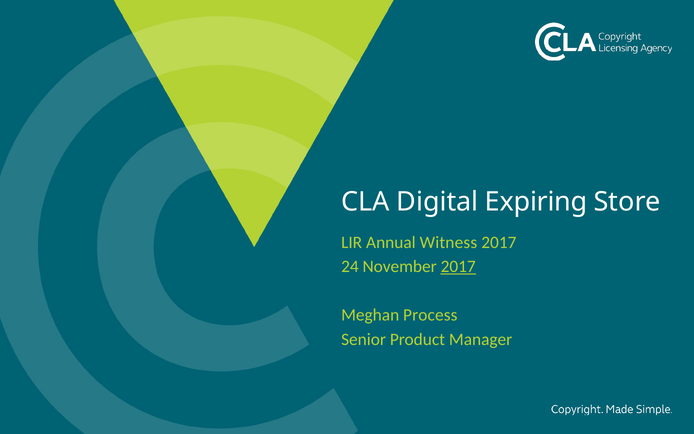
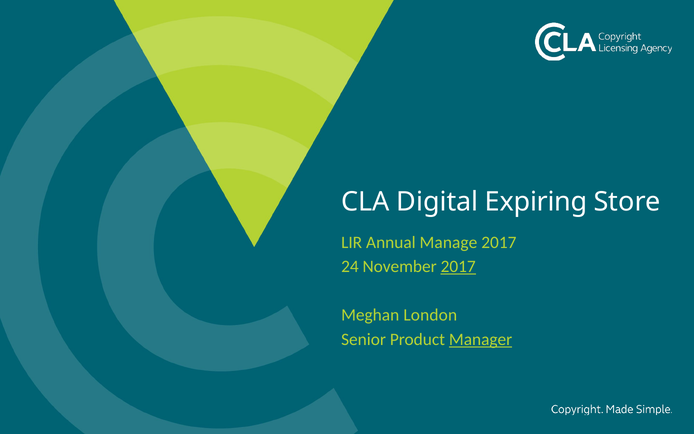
Witness: Witness -> Manage
Process: Process -> London
Manager underline: none -> present
